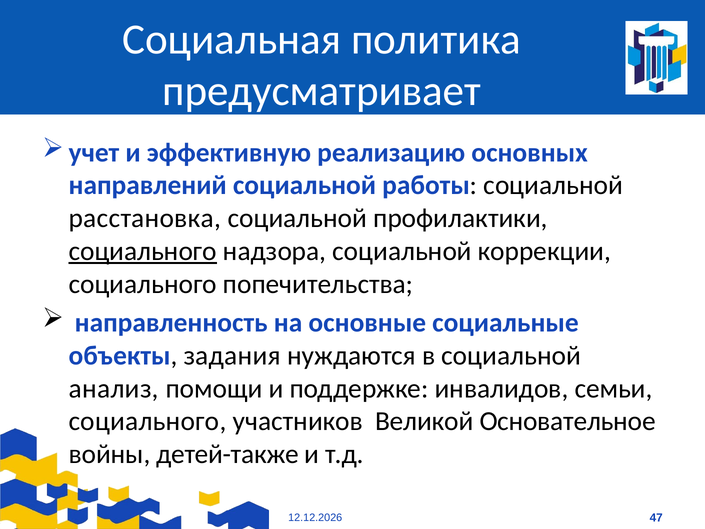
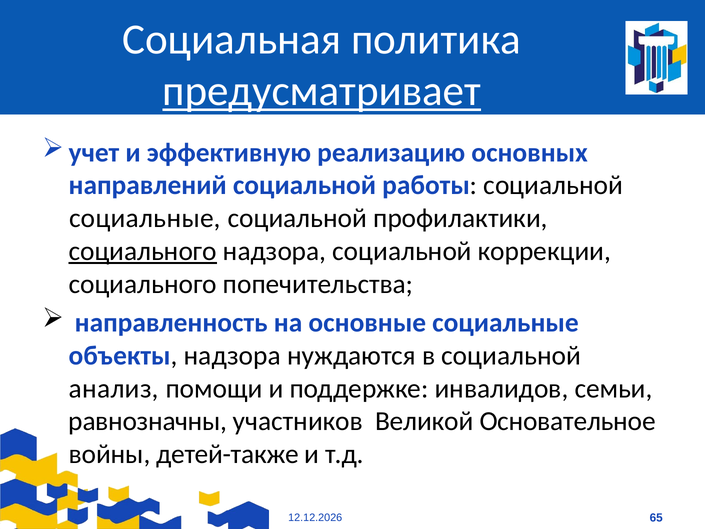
предусматривает underline: none -> present
расстановка at (145, 218): расстановка -> социальные
объекты задания: задания -> надзора
социального at (148, 421): социального -> равнозначны
47: 47 -> 65
